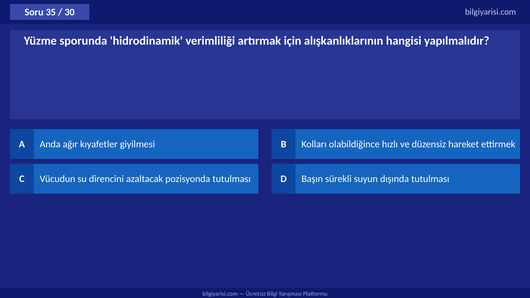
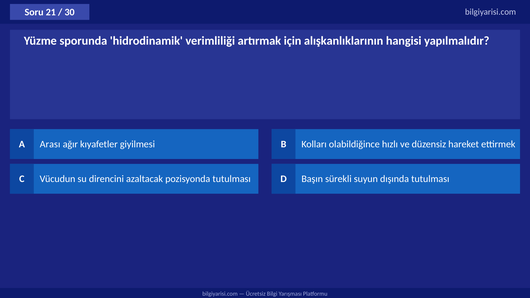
35: 35 -> 21
Anda: Anda -> Arası
